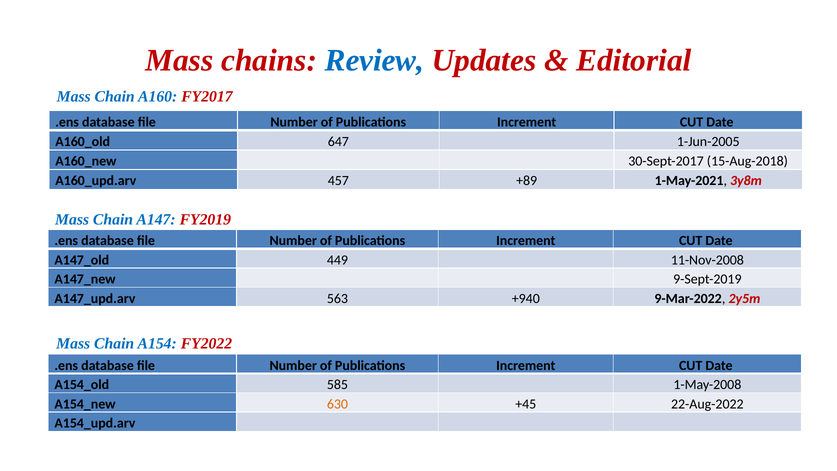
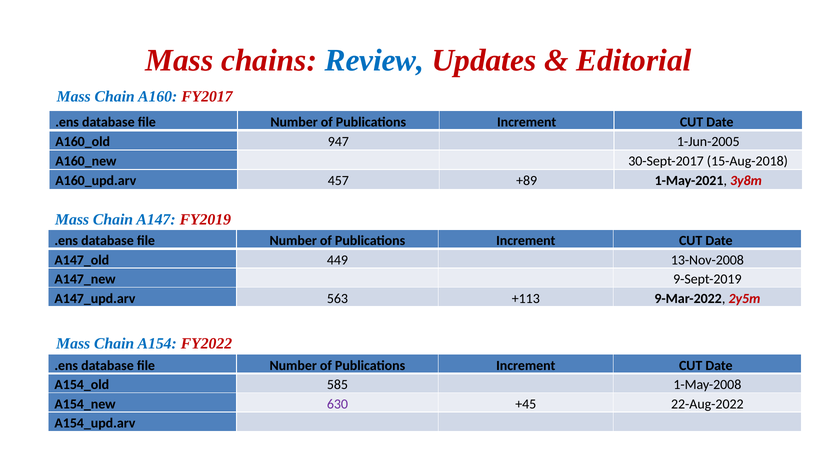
647: 647 -> 947
11-Nov-2008: 11-Nov-2008 -> 13-Nov-2008
+940: +940 -> +113
630 colour: orange -> purple
